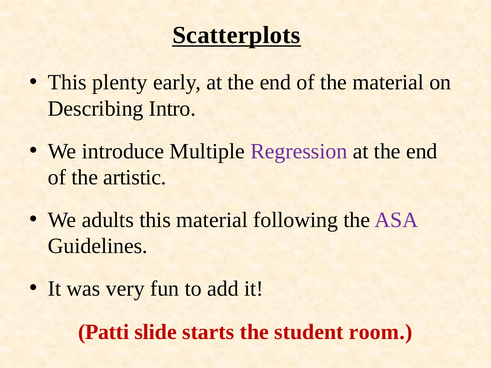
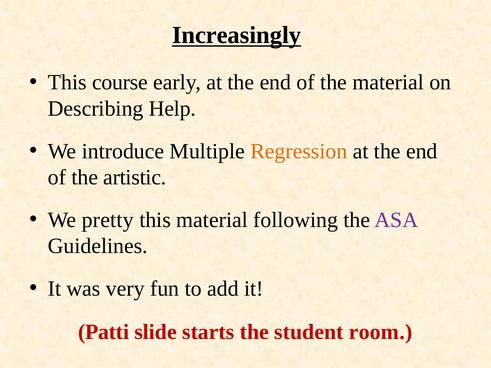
Scatterplots: Scatterplots -> Increasingly
plenty: plenty -> course
Intro: Intro -> Help
Regression colour: purple -> orange
adults: adults -> pretty
